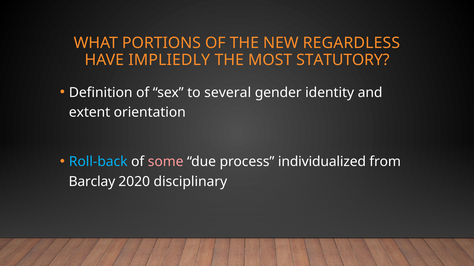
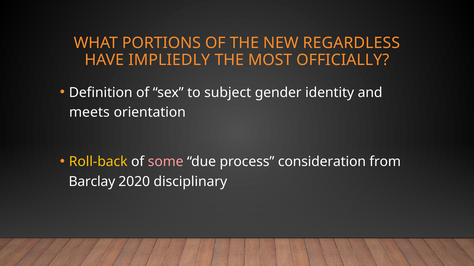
STATUTORY: STATUTORY -> OFFICIALLY
several: several -> subject
extent: extent -> meets
Roll-back colour: light blue -> yellow
individualized: individualized -> consideration
